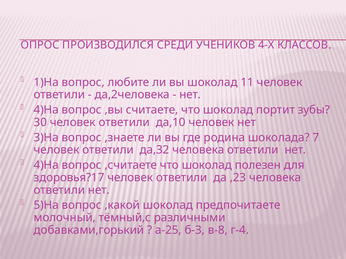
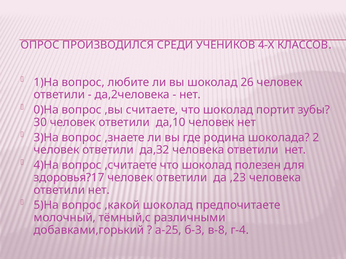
11: 11 -> 26
4)На at (46, 110): 4)На -> 0)На
7: 7 -> 2
